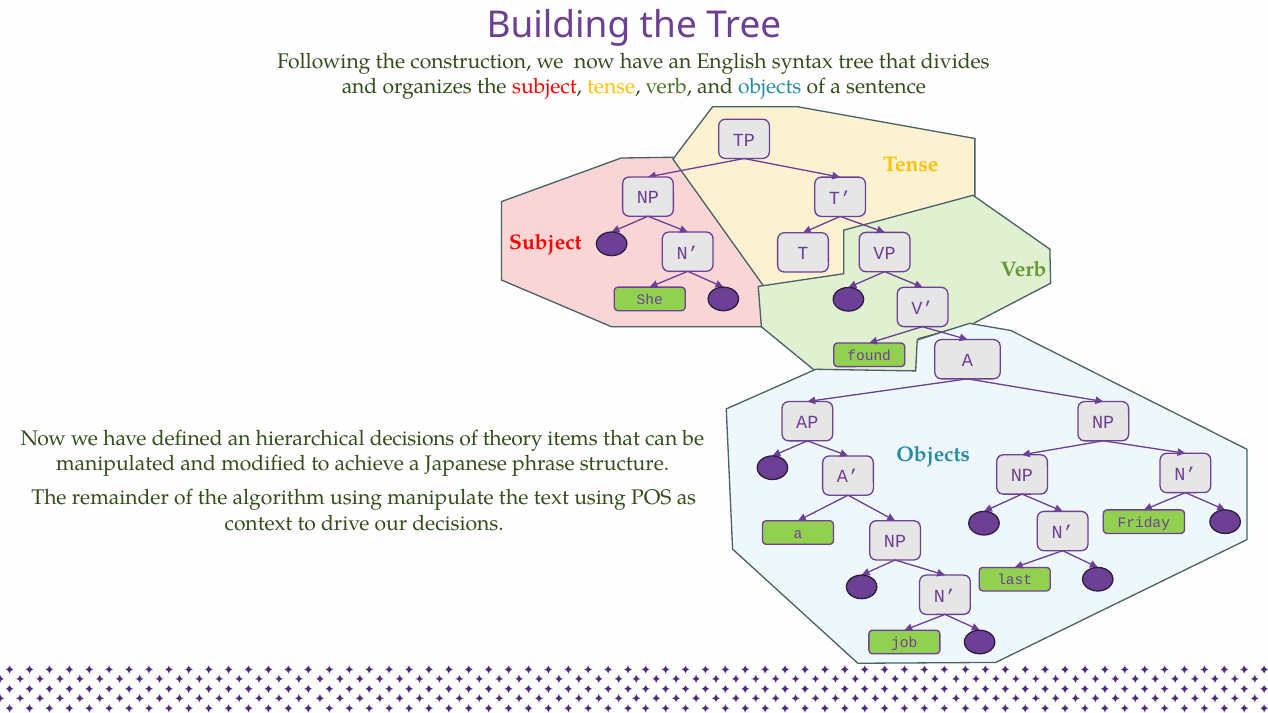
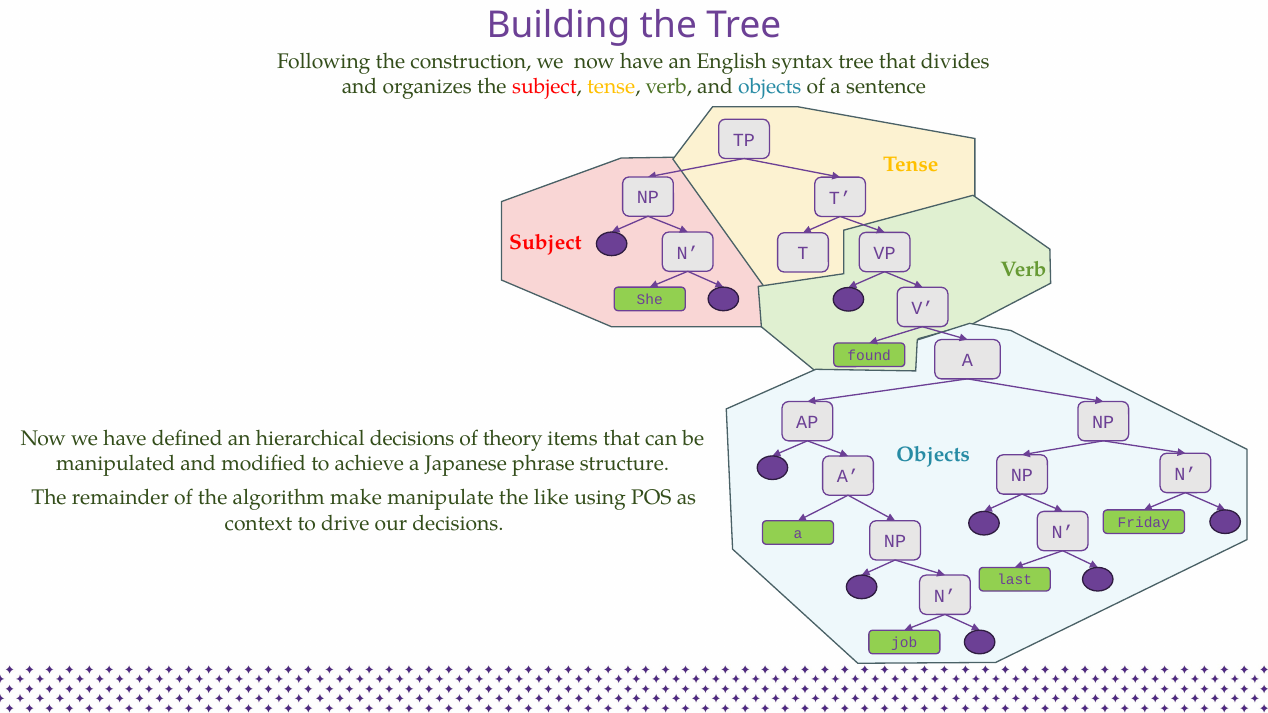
algorithm using: using -> make
text: text -> like
